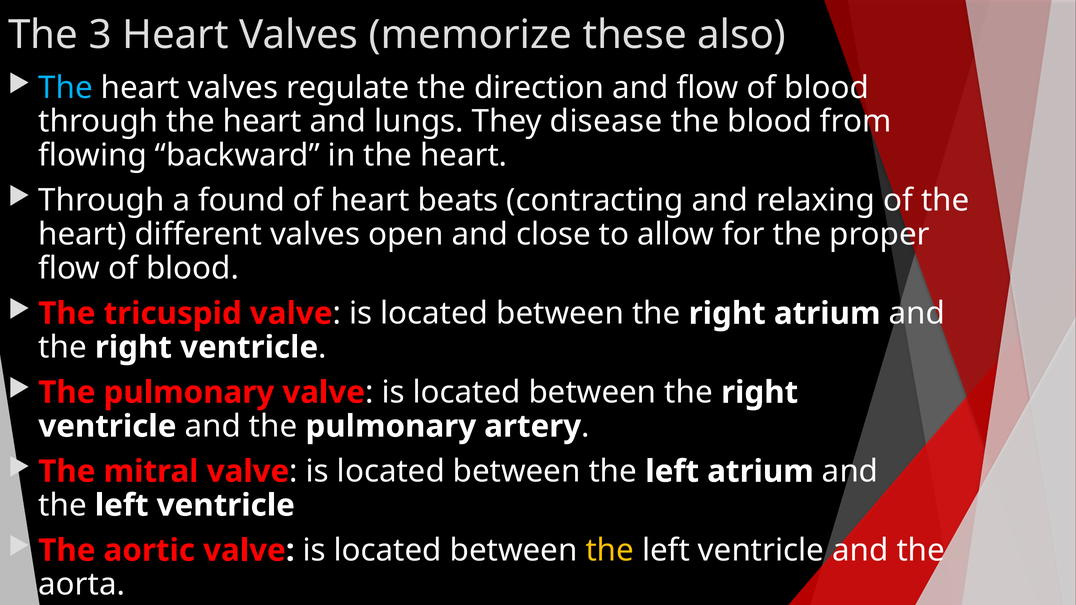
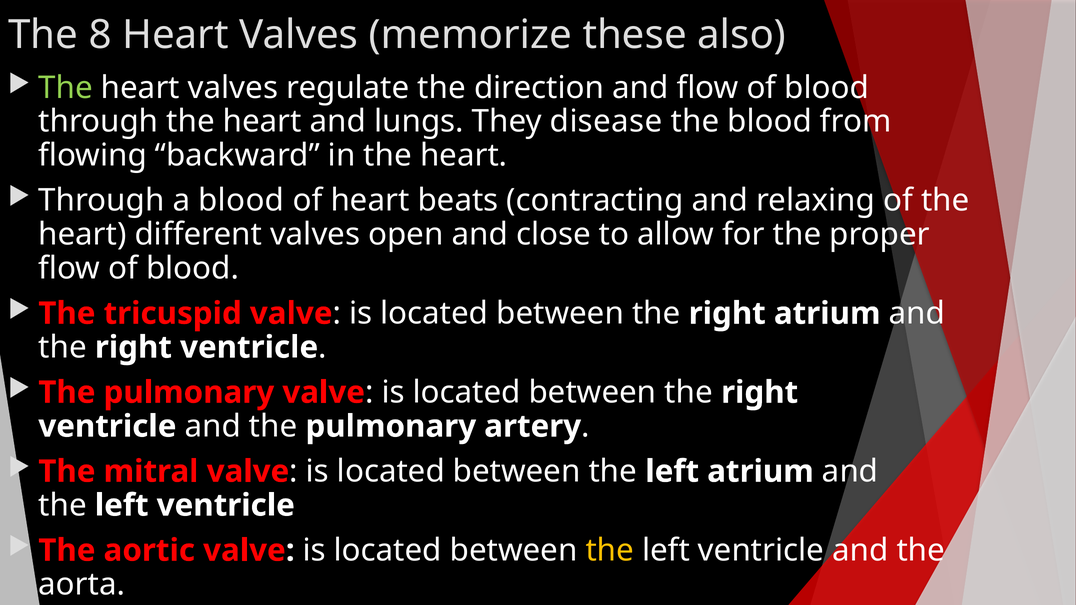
3: 3 -> 8
The at (66, 88) colour: light blue -> light green
a found: found -> blood
